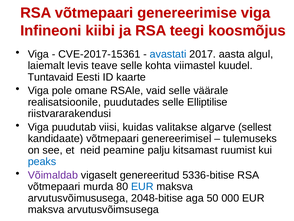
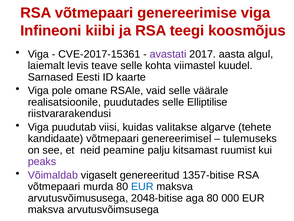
avastati colour: blue -> purple
Tuntavaid: Tuntavaid -> Sarnased
sellest: sellest -> tehete
peaks colour: blue -> purple
5336-bitise: 5336-bitise -> 1357-bitise
aga 50: 50 -> 80
